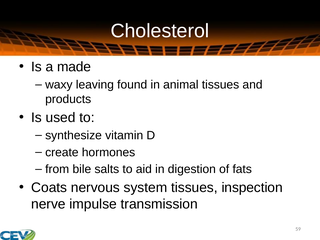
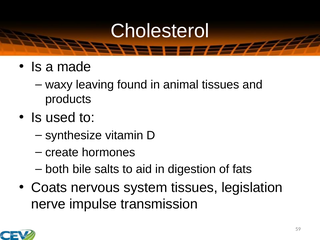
from: from -> both
inspection: inspection -> legislation
